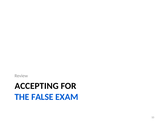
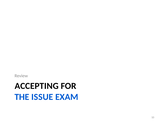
FALSE: FALSE -> ISSUE
